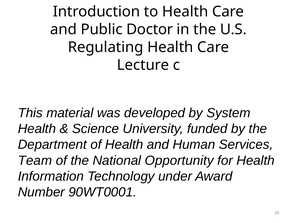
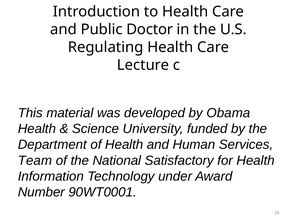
System: System -> Obama
Opportunity: Opportunity -> Satisfactory
